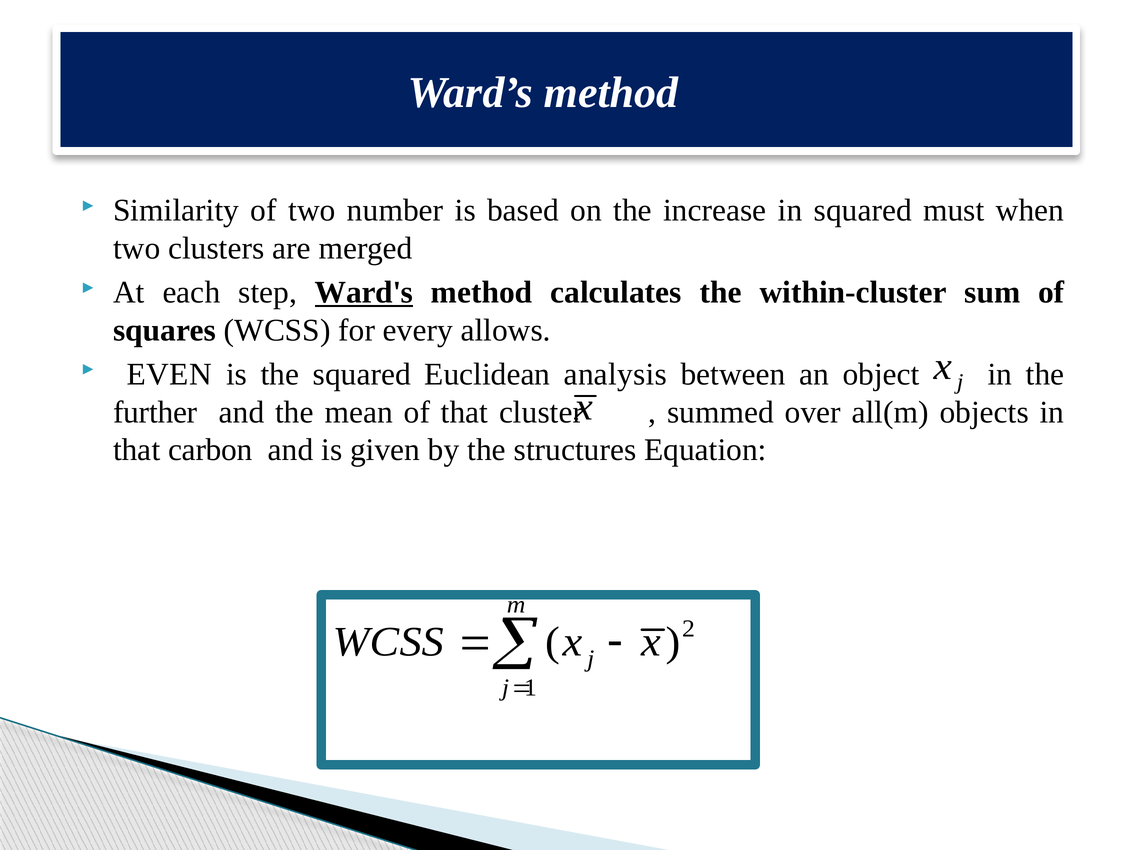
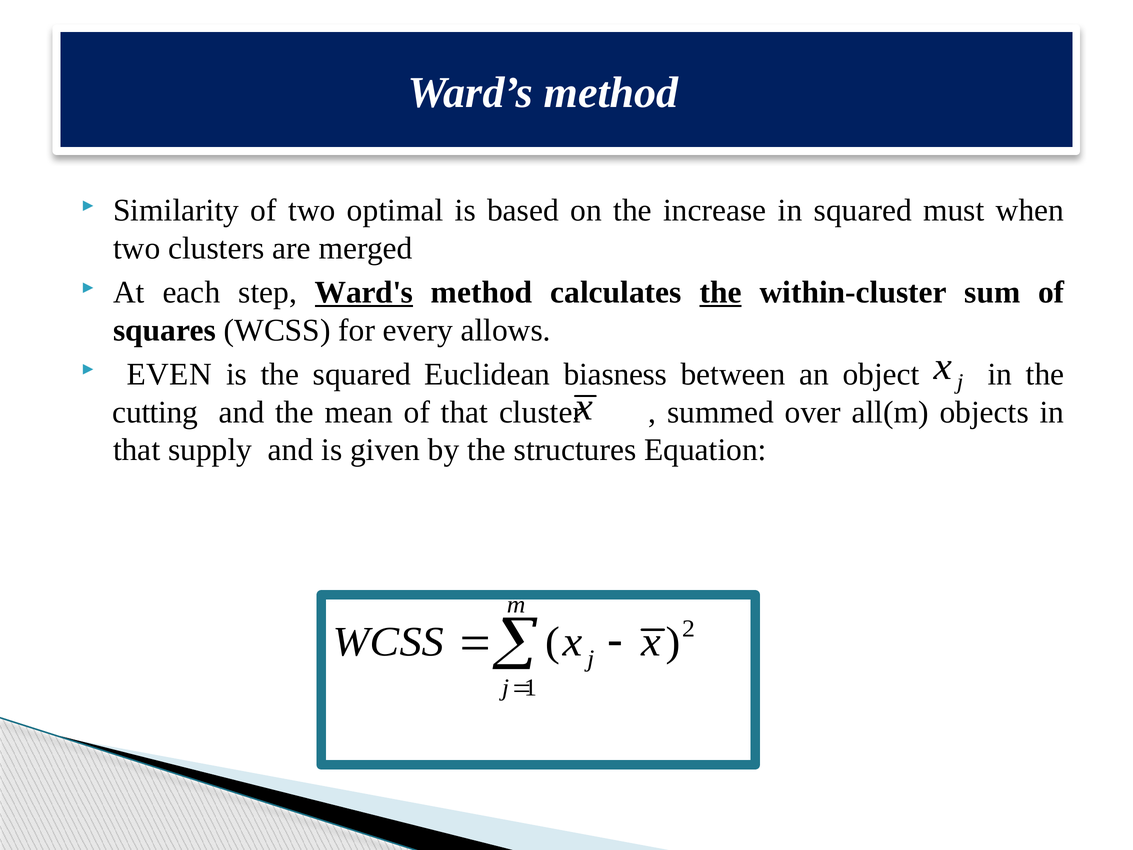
number: number -> optimal
the at (721, 292) underline: none -> present
analysis: analysis -> biasness
further: further -> cutting
carbon: carbon -> supply
